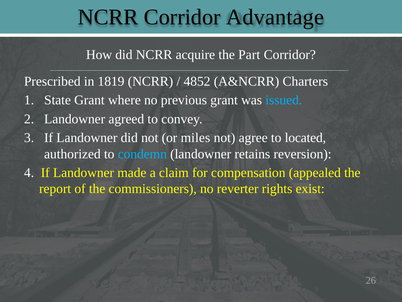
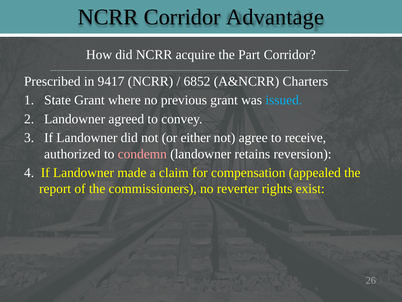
1819: 1819 -> 9417
4852: 4852 -> 6852
miles: miles -> either
located: located -> receive
condemn colour: light blue -> pink
